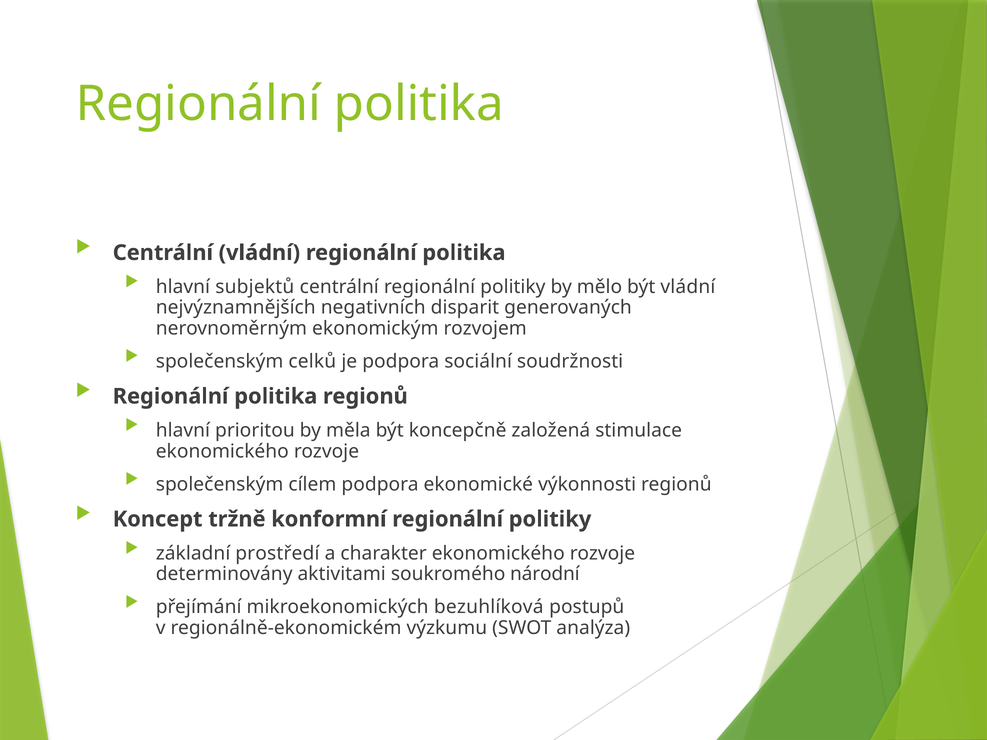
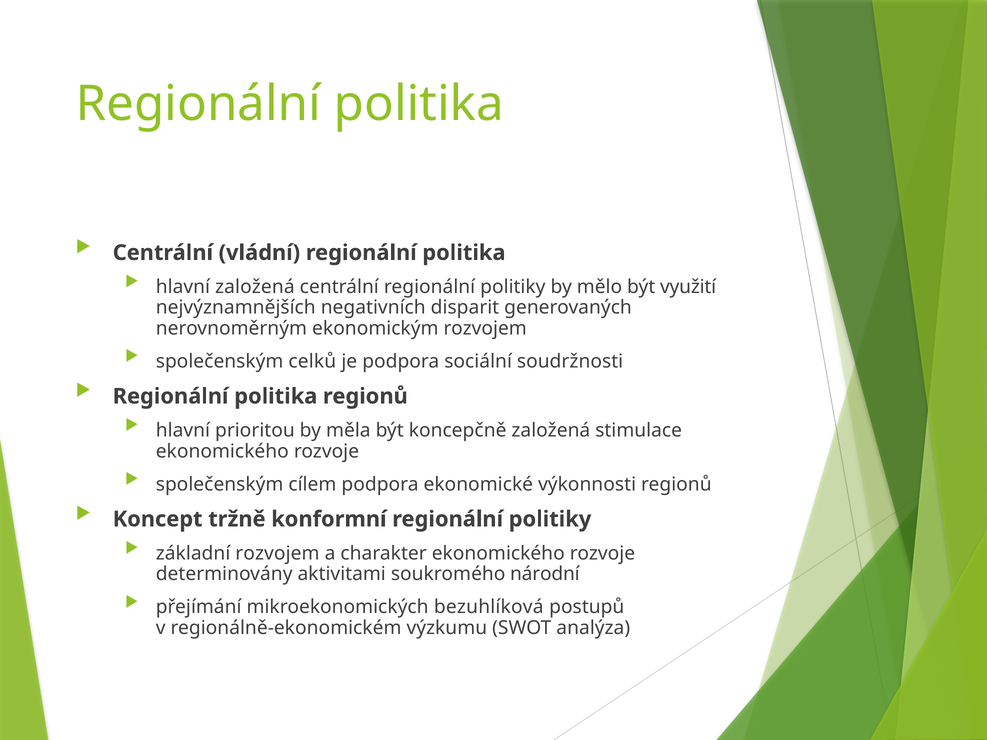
hlavní subjektů: subjektů -> založená
být vládní: vládní -> využití
základní prostředí: prostředí -> rozvojem
